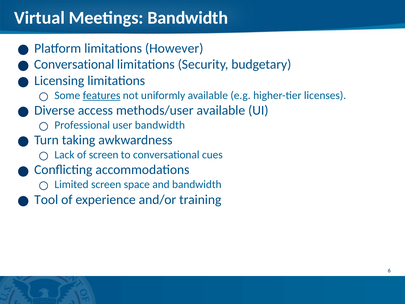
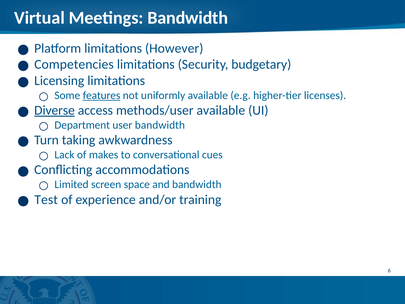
Conversational at (74, 64): Conversational -> Competencies
Diverse underline: none -> present
Professional: Professional -> Department
of screen: screen -> makes
Tool: Tool -> Test
